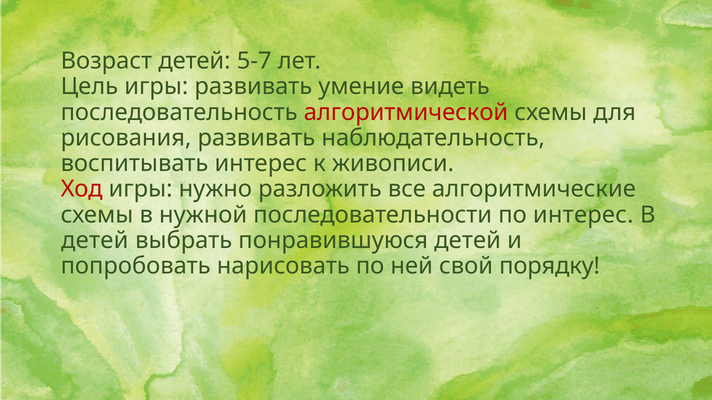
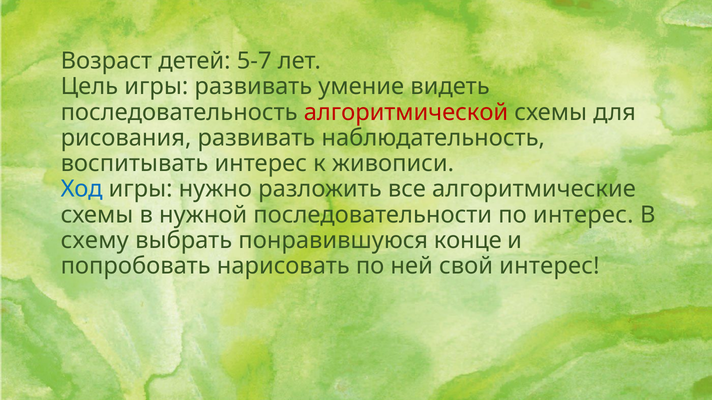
Ход colour: red -> blue
детей at (95, 241): детей -> схему
понравившуюся детей: детей -> конце
свой порядку: порядку -> интерес
